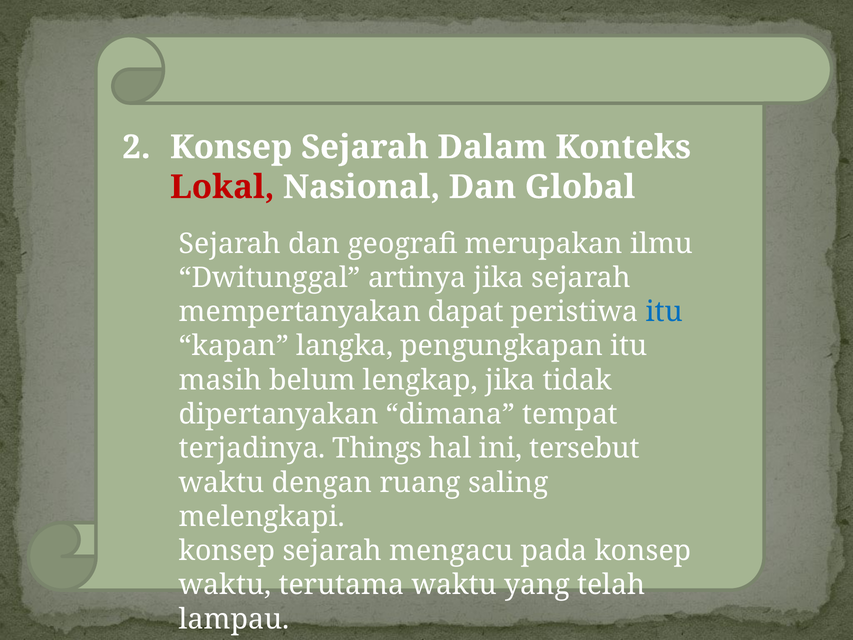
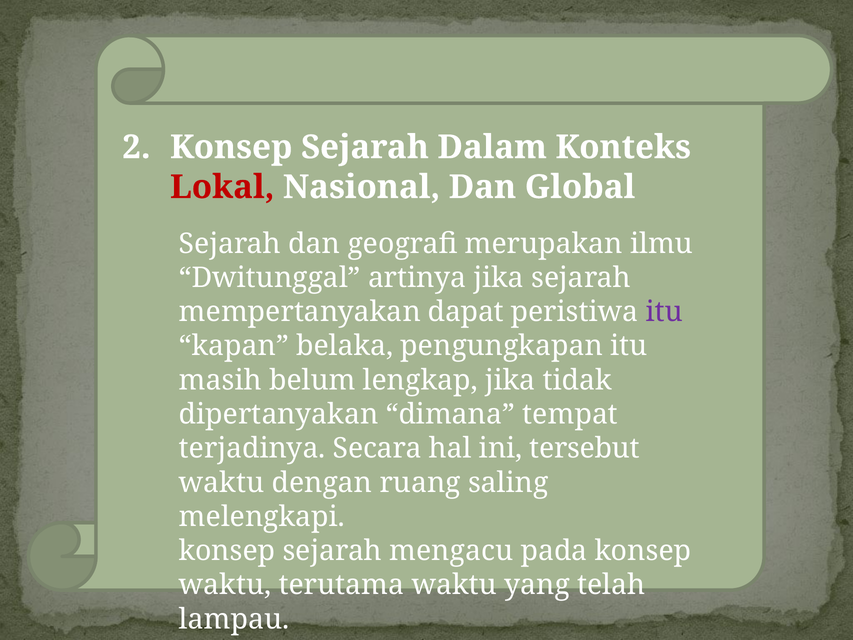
itu at (664, 312) colour: blue -> purple
langka: langka -> belaka
Things: Things -> Secara
